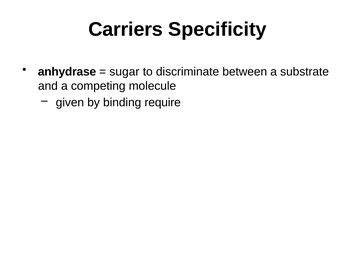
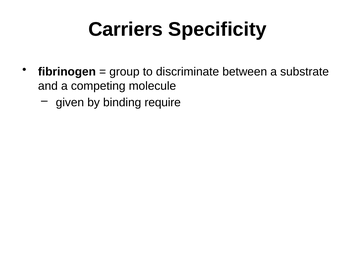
anhydrase: anhydrase -> fibrinogen
sugar: sugar -> group
